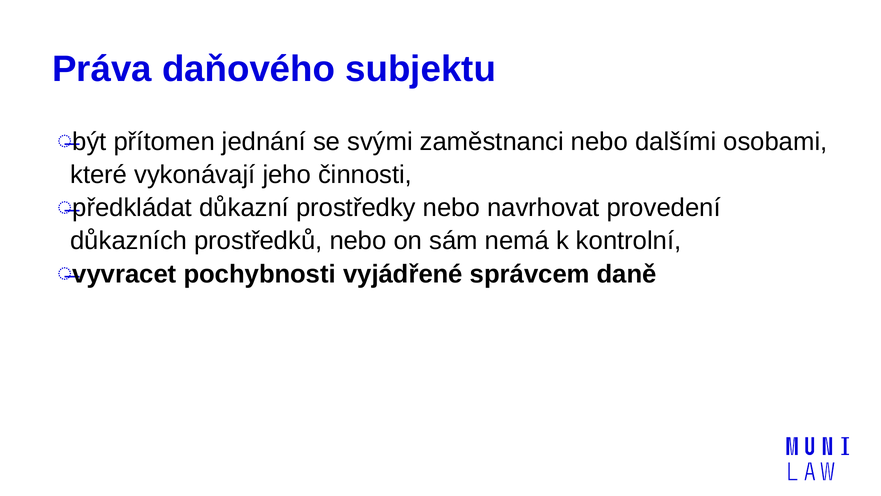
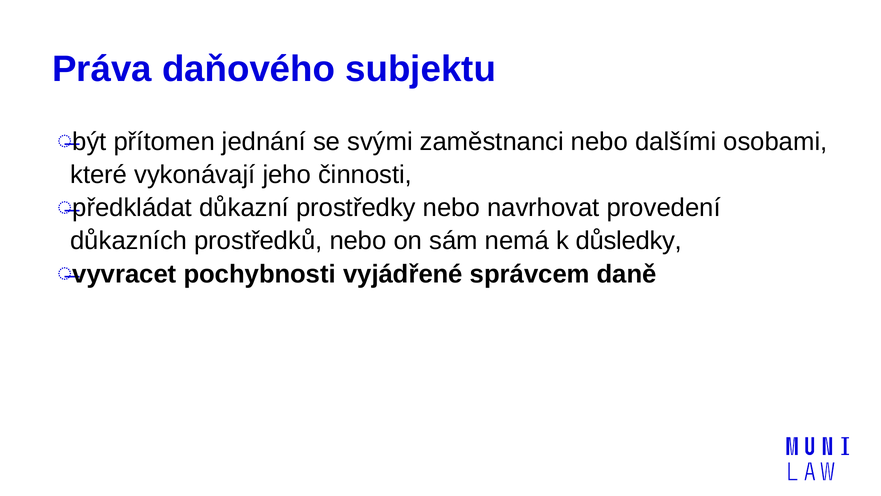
kontrolní: kontrolní -> důsledky
